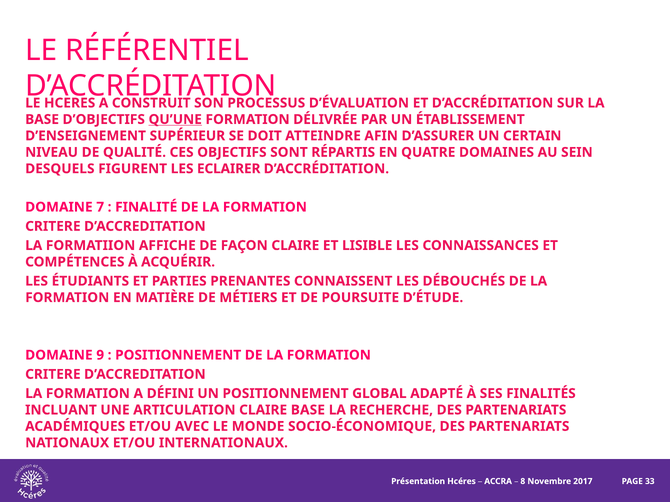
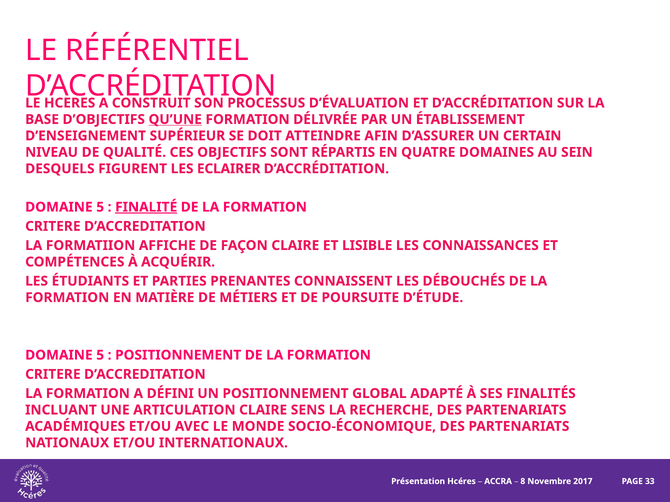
7 at (100, 207): 7 -> 5
FINALITÉ underline: none -> present
9 at (100, 355): 9 -> 5
CLAIRE BASE: BASE -> SENS
